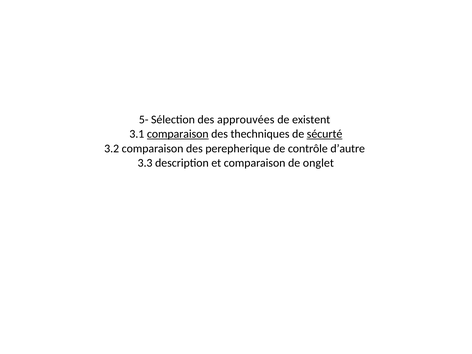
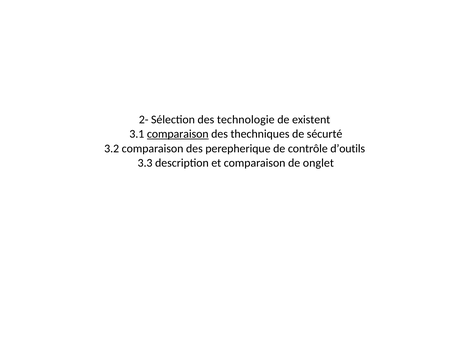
5-: 5- -> 2-
approuvées: approuvées -> technologie
sécurté underline: present -> none
d’autre: d’autre -> d’outils
